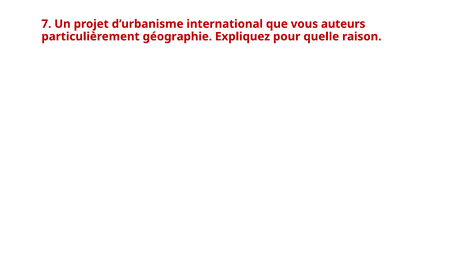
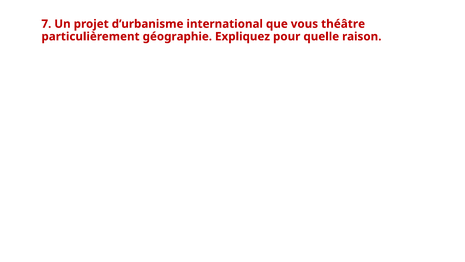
auteurs: auteurs -> théâtre
